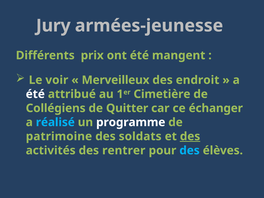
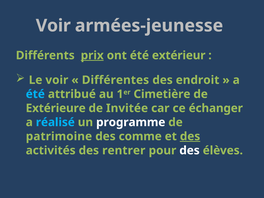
Jury at (53, 26): Jury -> Voir
prix underline: none -> present
mangent: mangent -> extérieur
Merveilleux: Merveilleux -> Différentes
été at (35, 94) colour: white -> light blue
Collégiens: Collégiens -> Extérieure
Quitter: Quitter -> Invitée
soldats: soldats -> comme
des at (190, 150) colour: light blue -> white
